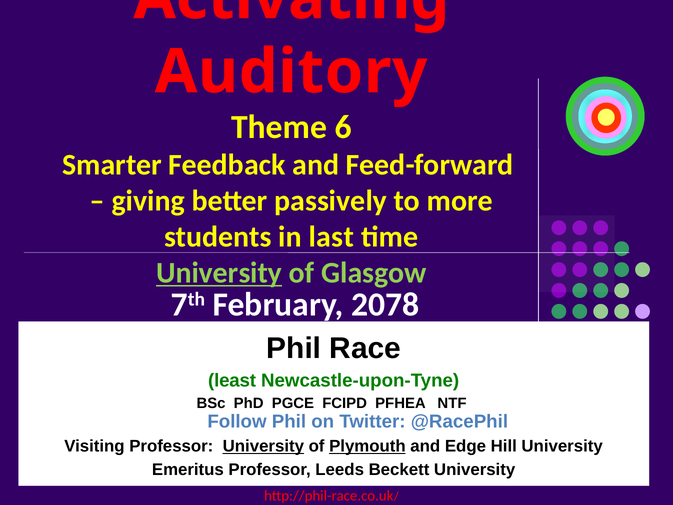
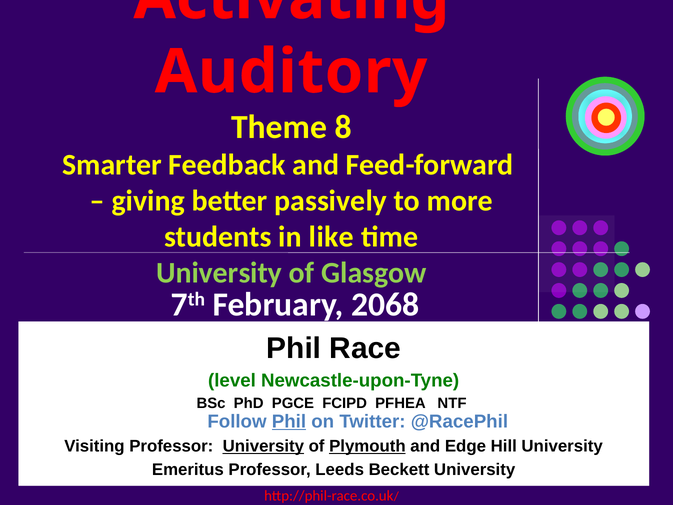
6: 6 -> 8
last: last -> like
University at (219, 273) underline: present -> none
2078: 2078 -> 2068
least: least -> level
Phil at (289, 421) underline: none -> present
